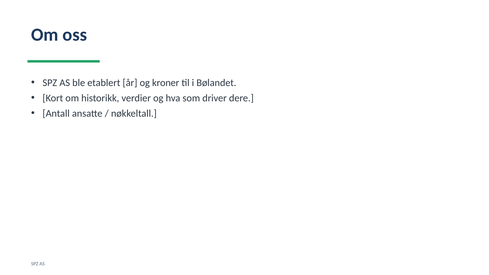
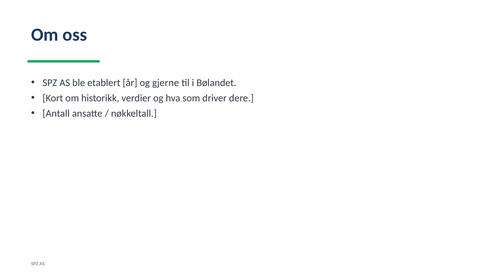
kroner: kroner -> gjerne
